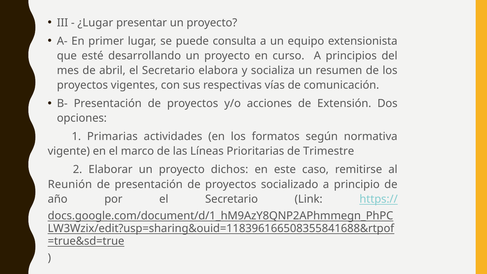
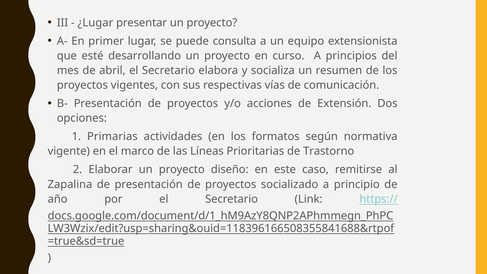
Trimestre: Trimestre -> Trastorno
dichos: dichos -> diseño
Reunión: Reunión -> Zapalina
